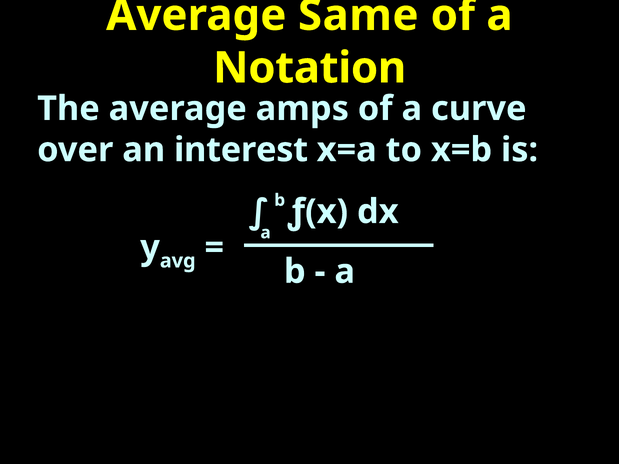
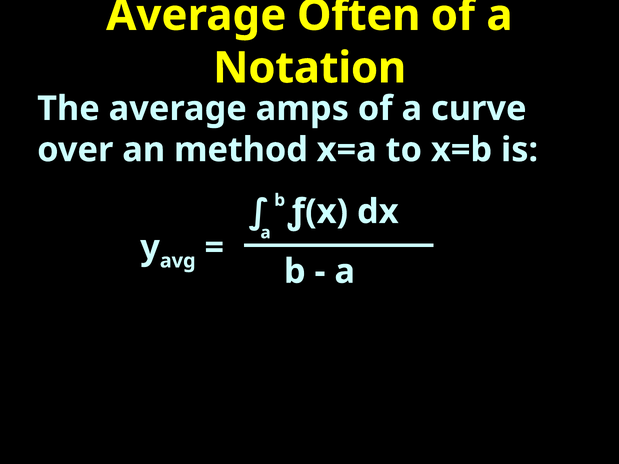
Same: Same -> Often
interest: interest -> method
